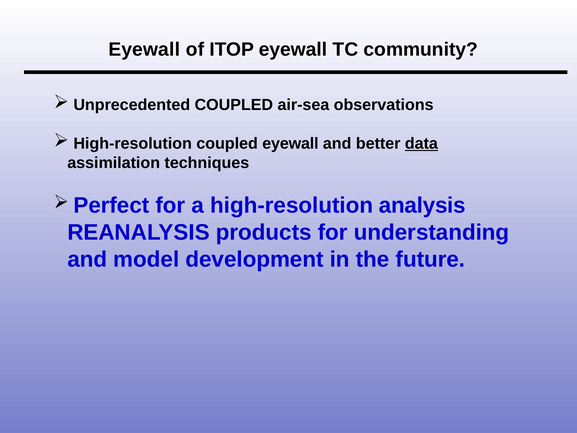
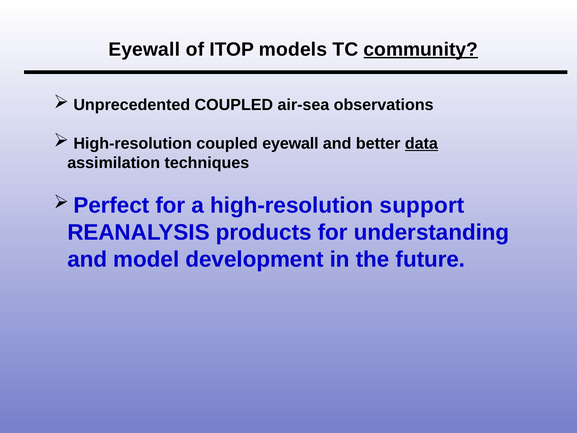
ITOP eyewall: eyewall -> models
community underline: none -> present
analysis: analysis -> support
